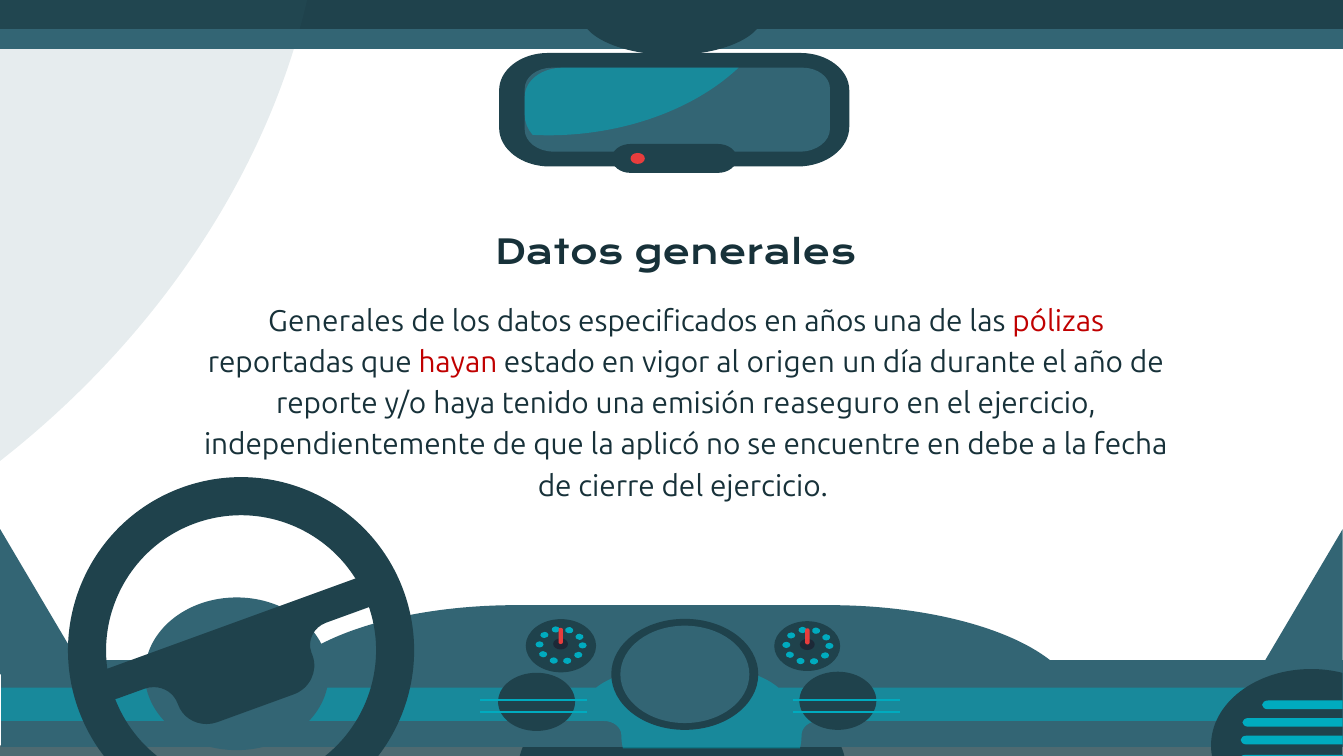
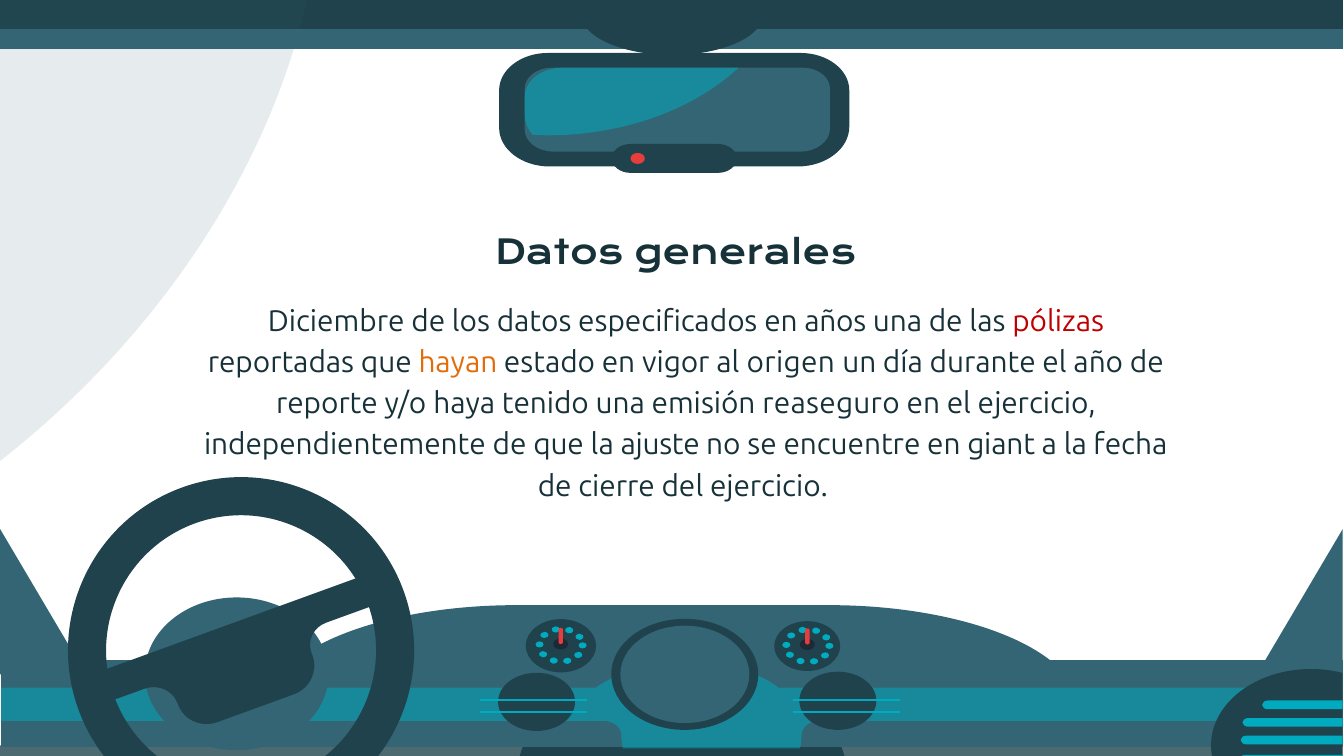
Generales at (336, 321): Generales -> Diciembre
hayan colour: red -> orange
aplicó: aplicó -> ajuste
debe: debe -> giant
